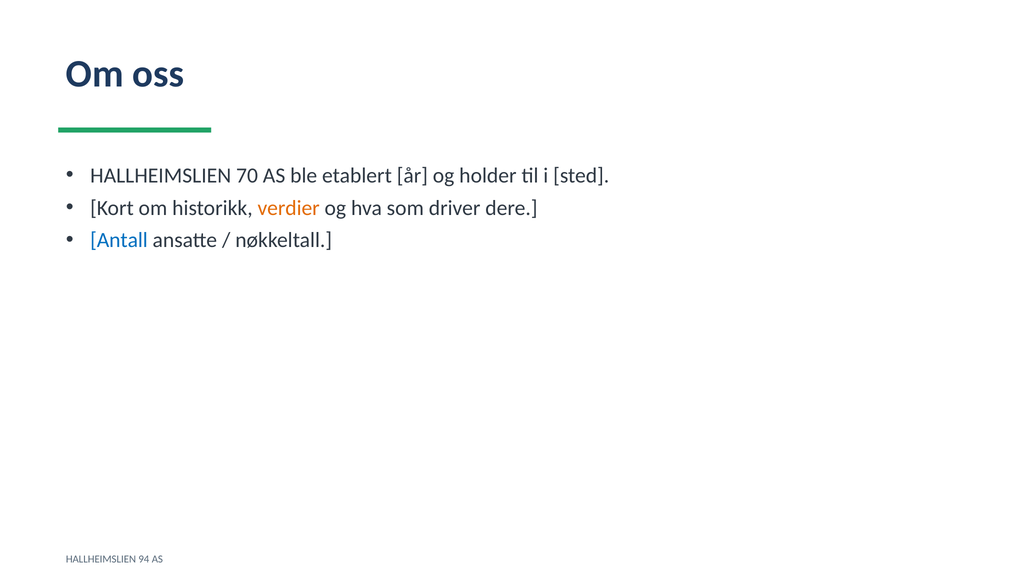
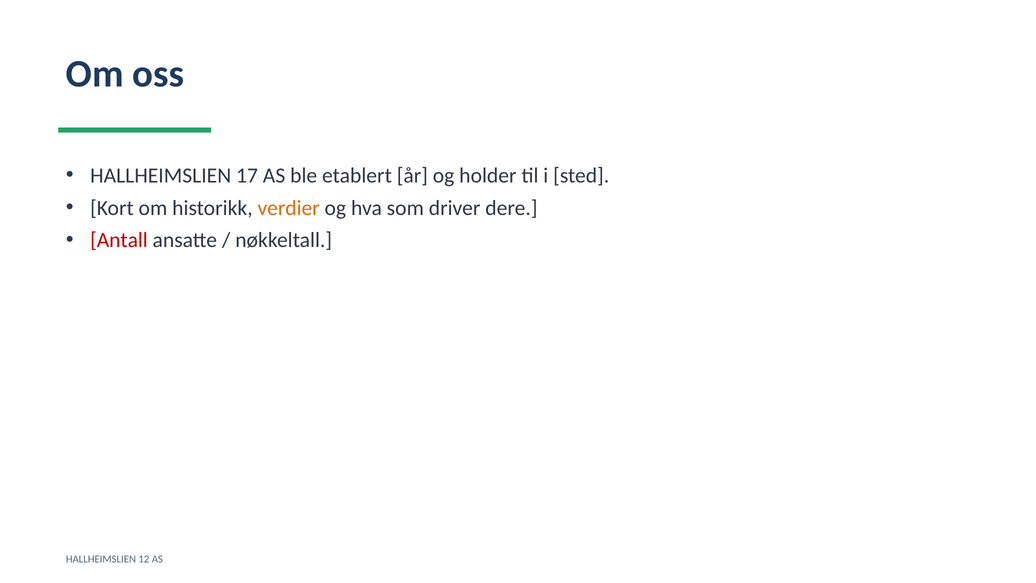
70: 70 -> 17
Antall colour: blue -> red
94: 94 -> 12
